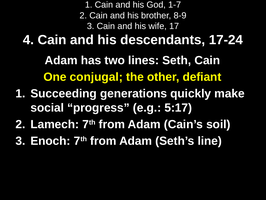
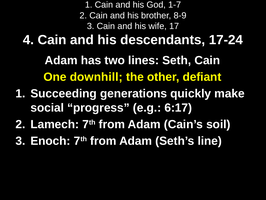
conjugal: conjugal -> downhill
5:17: 5:17 -> 6:17
